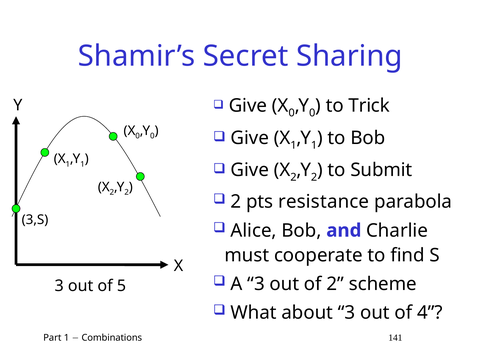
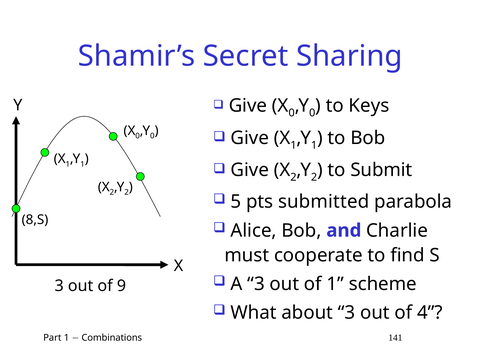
Trick: Trick -> Keys
2 at (236, 202): 2 -> 5
resistance: resistance -> submitted
3,S: 3,S -> 8,S
of 2: 2 -> 1
5: 5 -> 9
